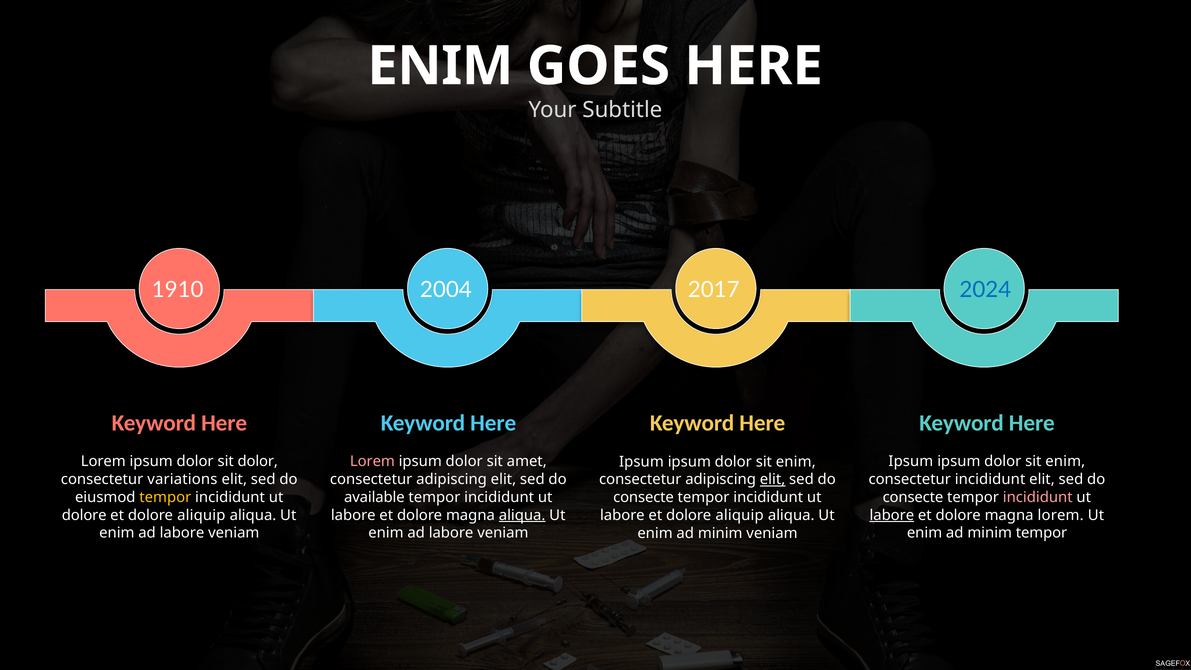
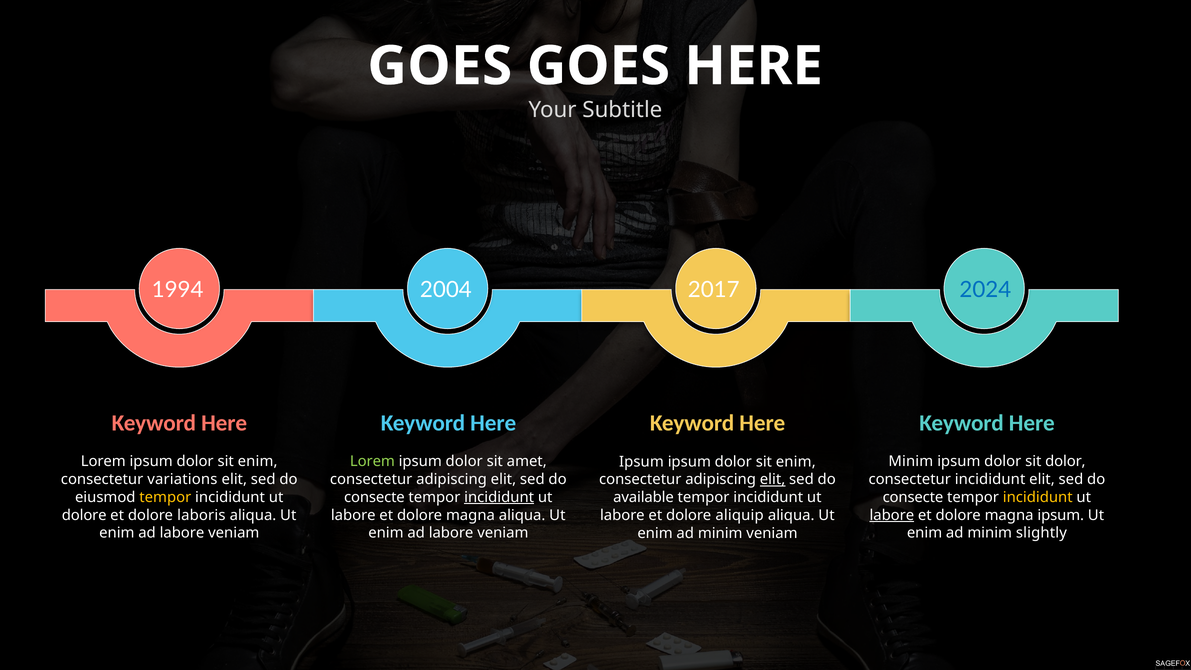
ENIM at (440, 66): ENIM -> GOES
1910: 1910 -> 1994
dolor at (258, 461): dolor -> enim
Lorem at (372, 461) colour: pink -> light green
Ipsum at (911, 461): Ipsum -> Minim
enim at (1065, 461): enim -> dolor
available at (374, 497): available -> consecte
incididunt at (499, 497) underline: none -> present
incididunt at (1038, 497) colour: pink -> yellow
consecte at (644, 497): consecte -> available
aliquip at (201, 515): aliquip -> laboris
aliqua at (522, 515) underline: present -> none
magna lorem: lorem -> ipsum
minim tempor: tempor -> slightly
